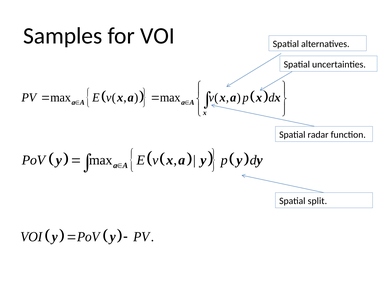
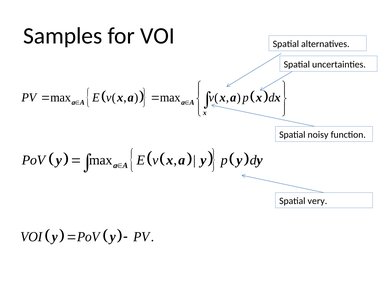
radar: radar -> noisy
split: split -> very
